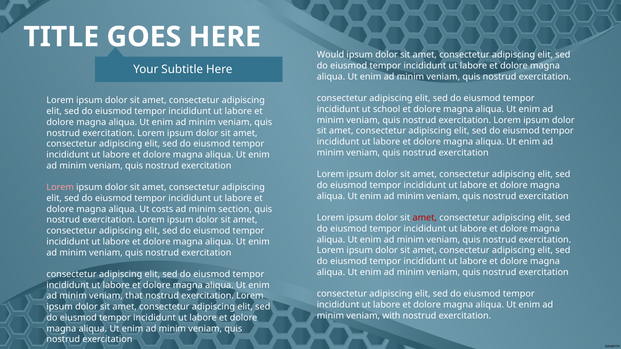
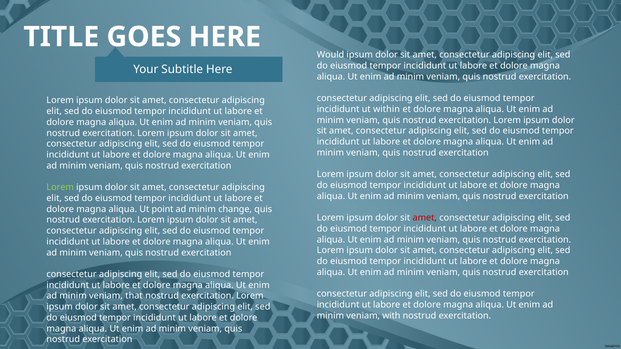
school: school -> within
Lorem at (60, 188) colour: pink -> light green
costs: costs -> point
section: section -> change
